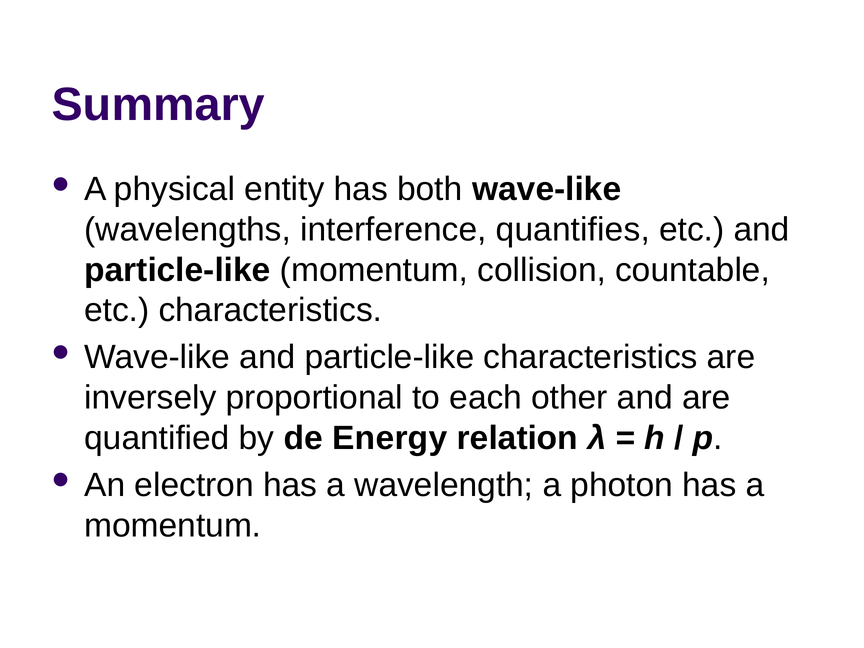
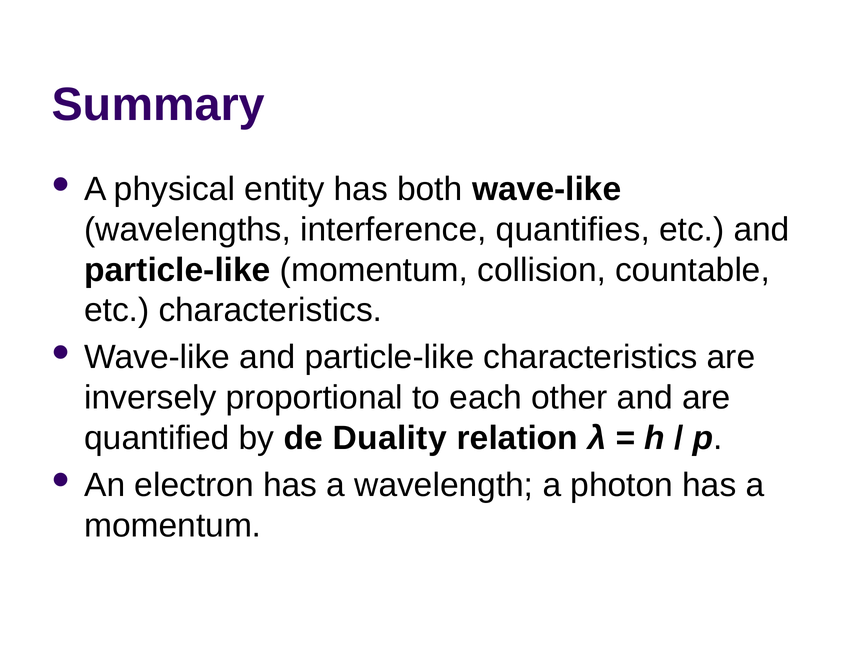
Energy: Energy -> Duality
